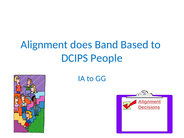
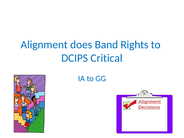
Based: Based -> Rights
People: People -> Critical
